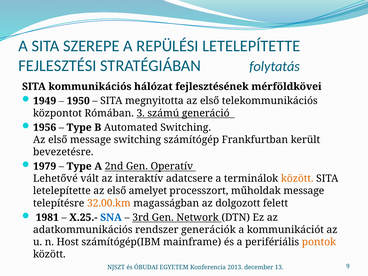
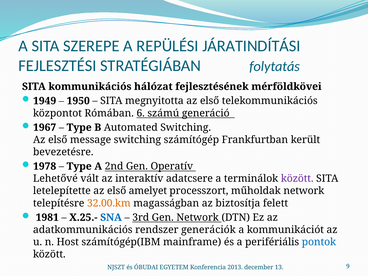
REPÜLÉSI LETELEPÍTETTE: LETELEPÍTETTE -> JÁRATINDÍTÁSI
3: 3 -> 6
1956: 1956 -> 1967
1979: 1979 -> 1978
között at (297, 179) colour: orange -> purple
műholdak message: message -> network
dolgozott: dolgozott -> biztosítja
pontok colour: orange -> blue
